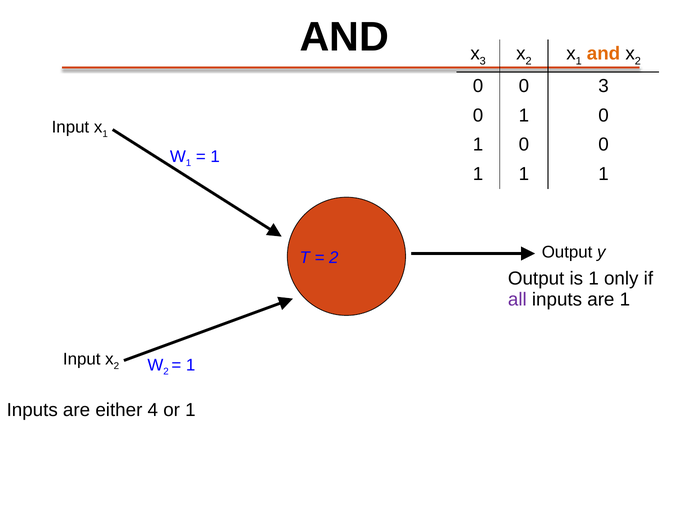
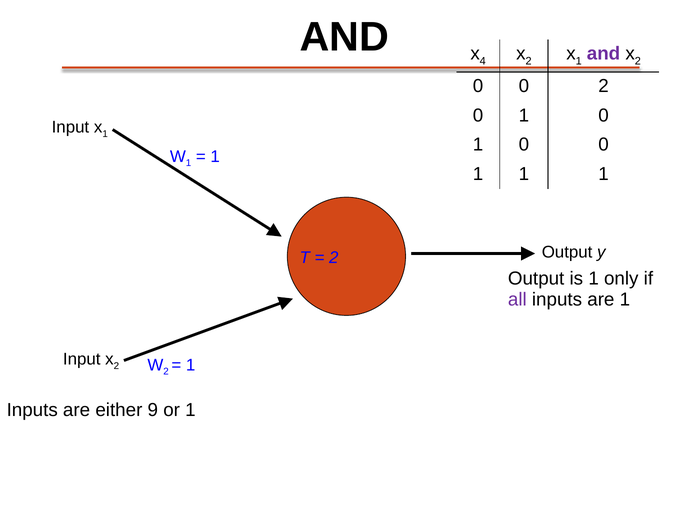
3 at (483, 61): 3 -> 4
and at (604, 54) colour: orange -> purple
0 3: 3 -> 2
4: 4 -> 9
